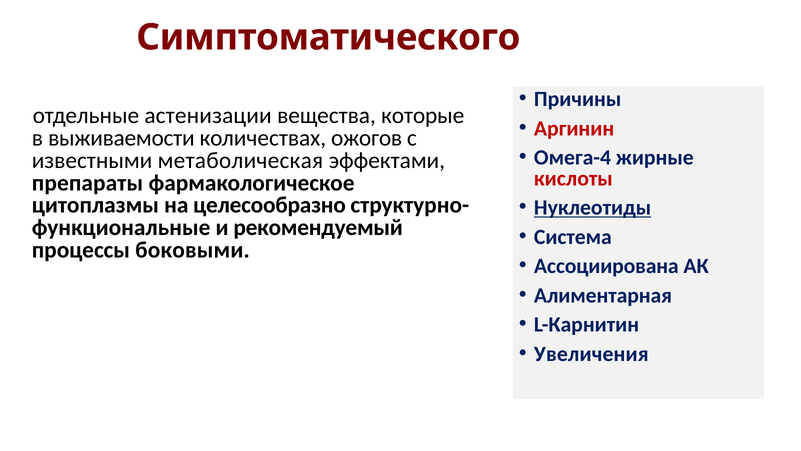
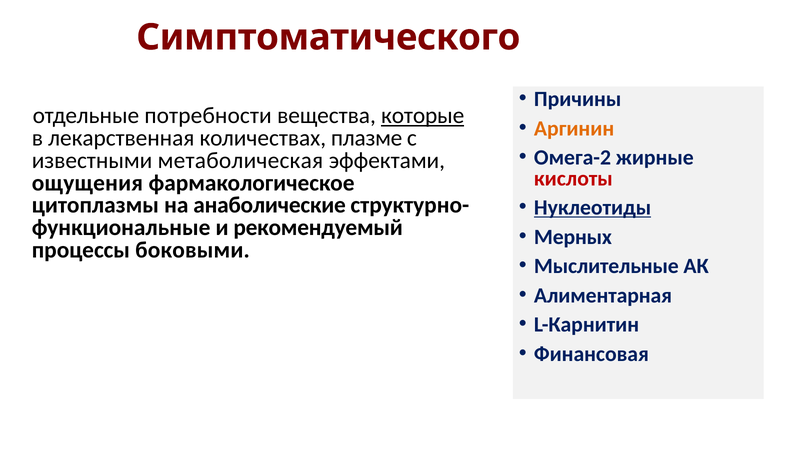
астенизации: астенизации -> потребности
которые underline: none -> present
Аргинин colour: red -> orange
выживаемости: выживаемости -> лекарственная
ожогов: ожогов -> плазме
Омега-4: Омега-4 -> Омега-2
препараты: препараты -> ощущения
целесообразно: целесообразно -> анаболические
Система: Система -> Мерных
Ассоциирована: Ассоциирована -> Мыслительные
Увеличения: Увеличения -> Финансовая
